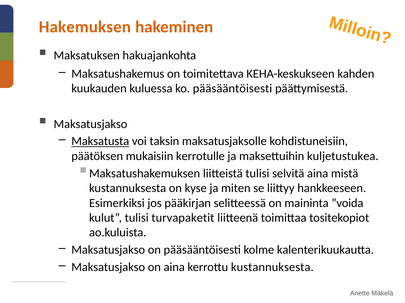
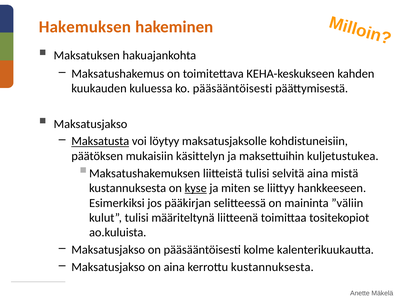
taksin: taksin -> löytyy
kerrotulle: kerrotulle -> käsittelyn
kyse underline: none -> present
”voida: ”voida -> ”väliin
turvapaketit: turvapaketit -> määriteltynä
